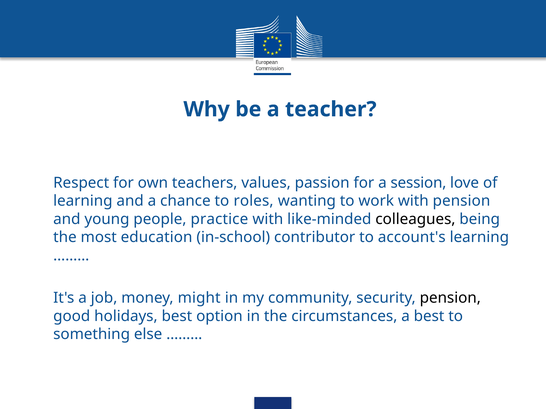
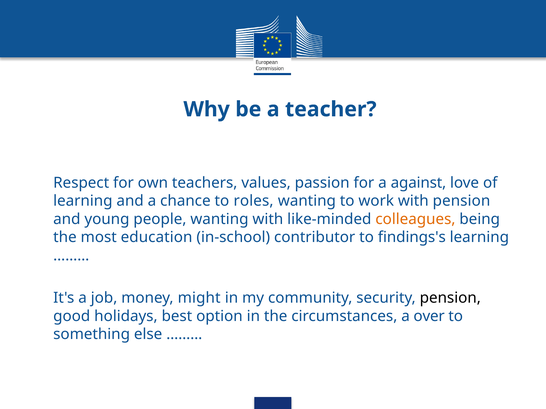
session: session -> against
people practice: practice -> wanting
colleagues colour: black -> orange
account's: account's -> findings's
a best: best -> over
